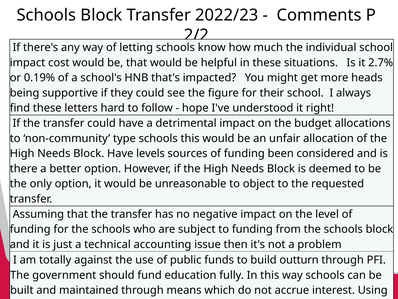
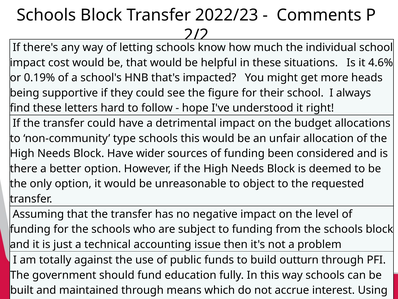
2.7%: 2.7% -> 4.6%
levels: levels -> wider
